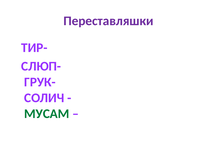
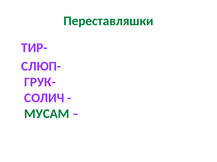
Переставляшки colour: purple -> green
